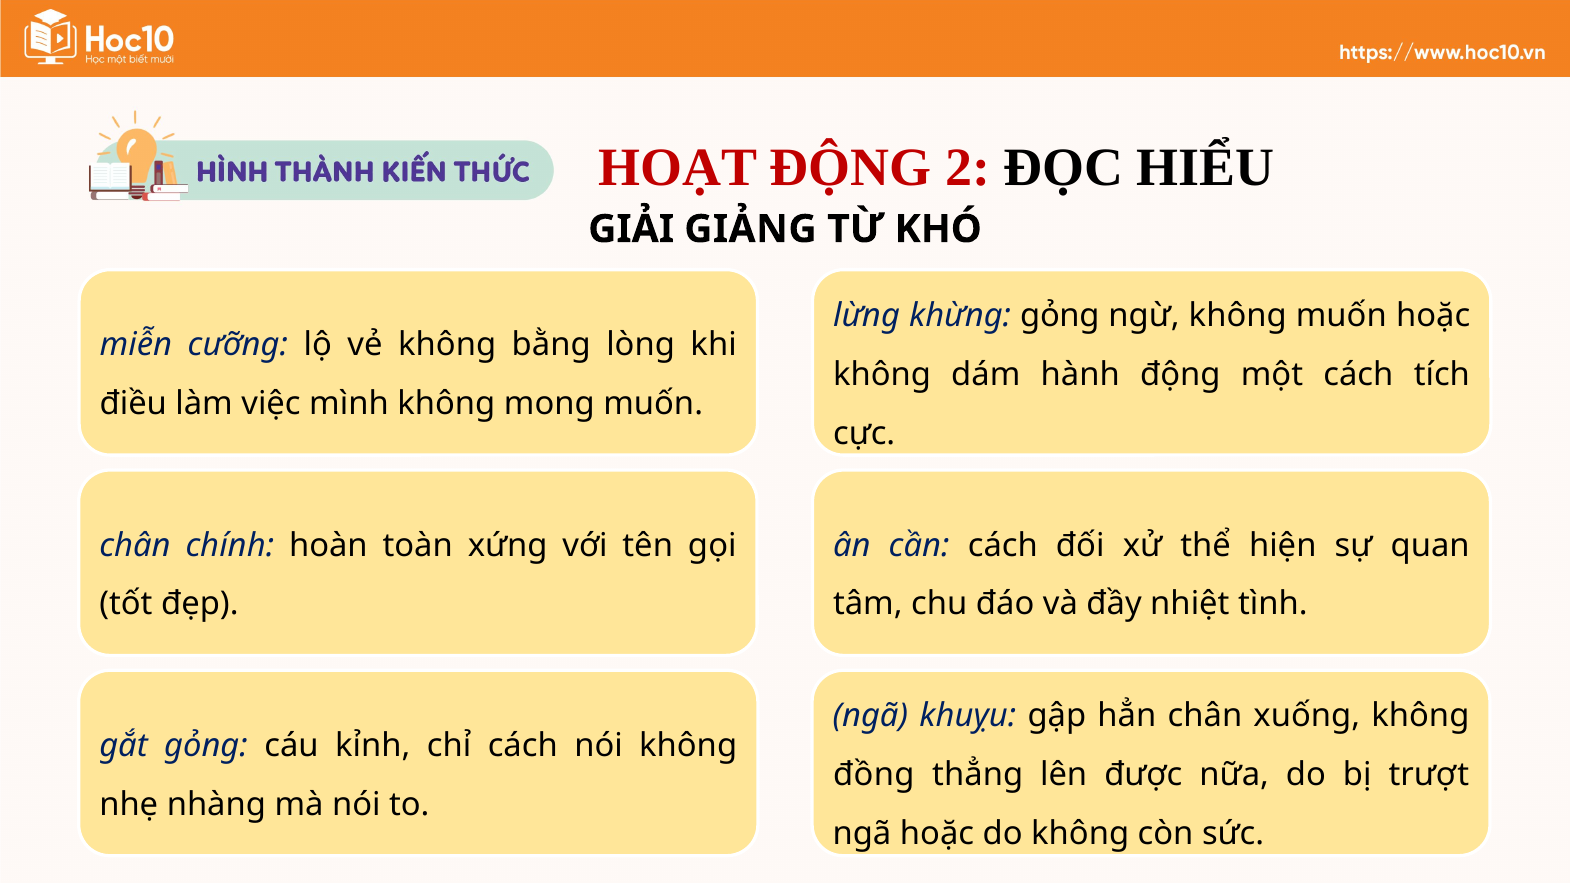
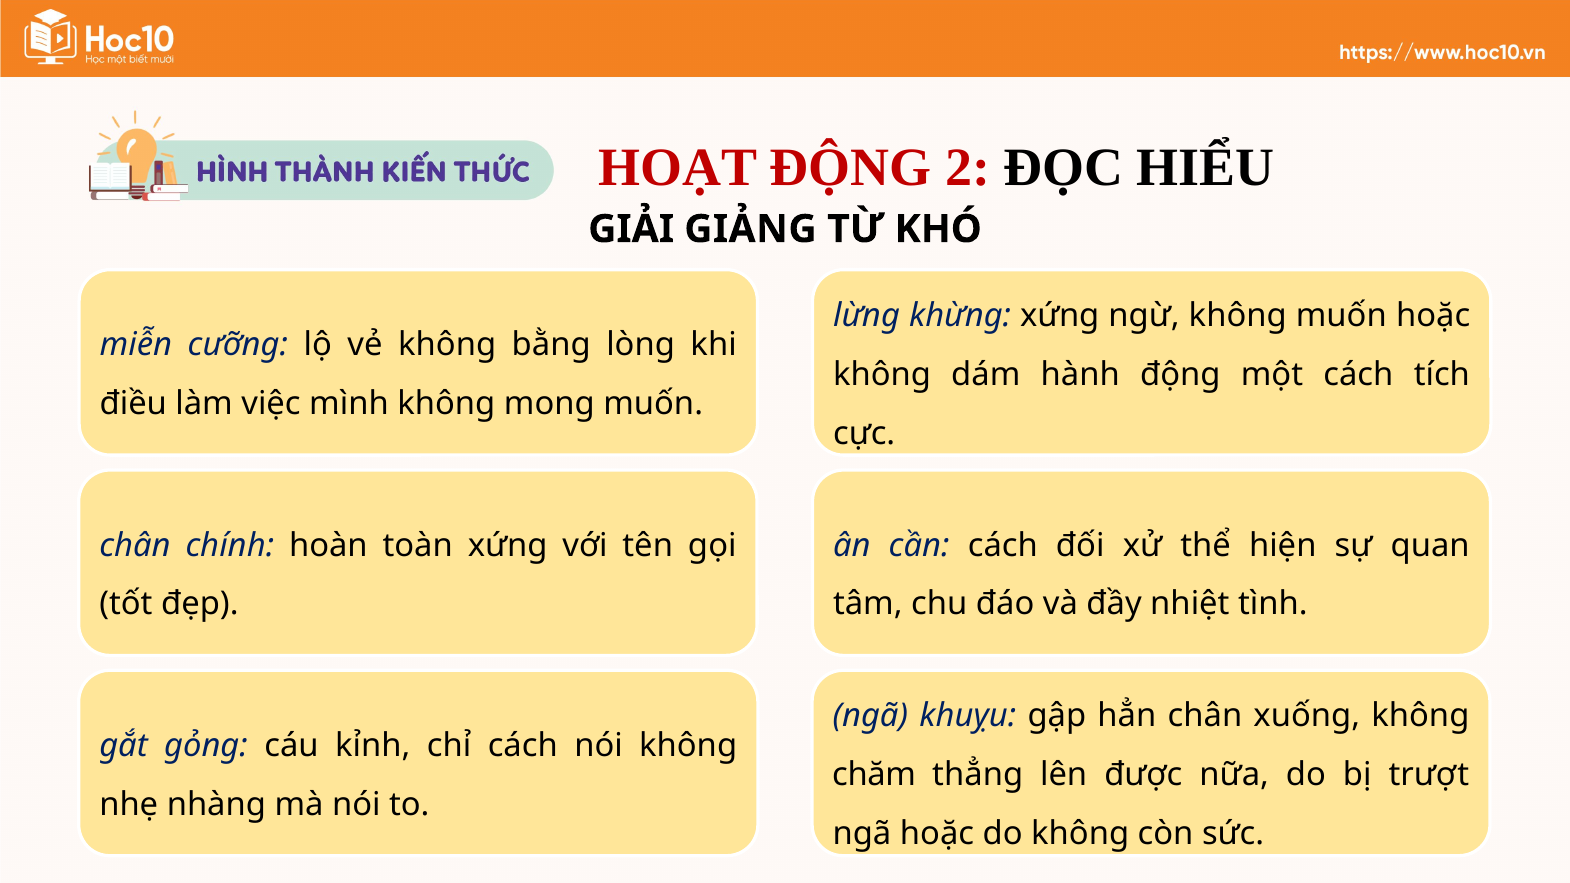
khừng gỏng: gỏng -> xứng
đồng: đồng -> chăm
